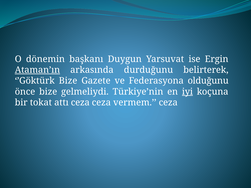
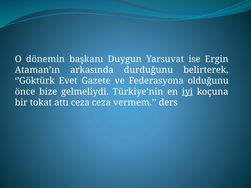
Ataman’ın underline: present -> none
’Göktürk Bize: Bize -> Evet
vermem ceza: ceza -> ders
